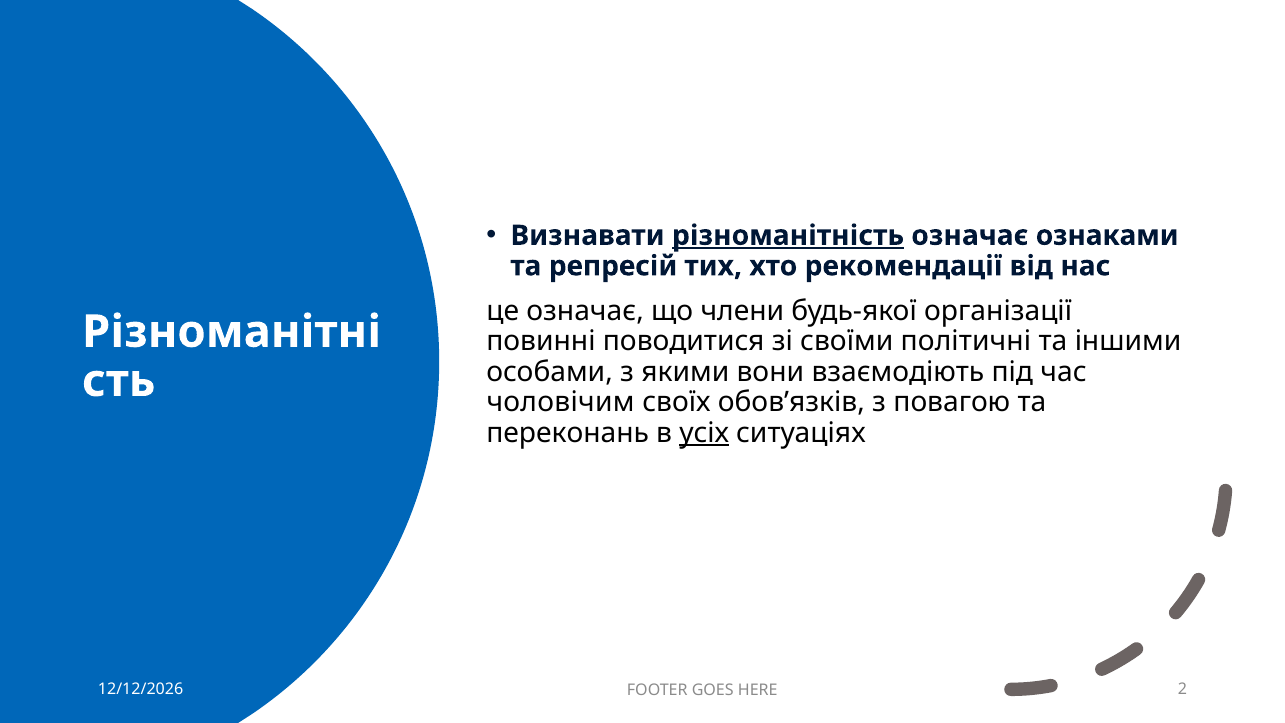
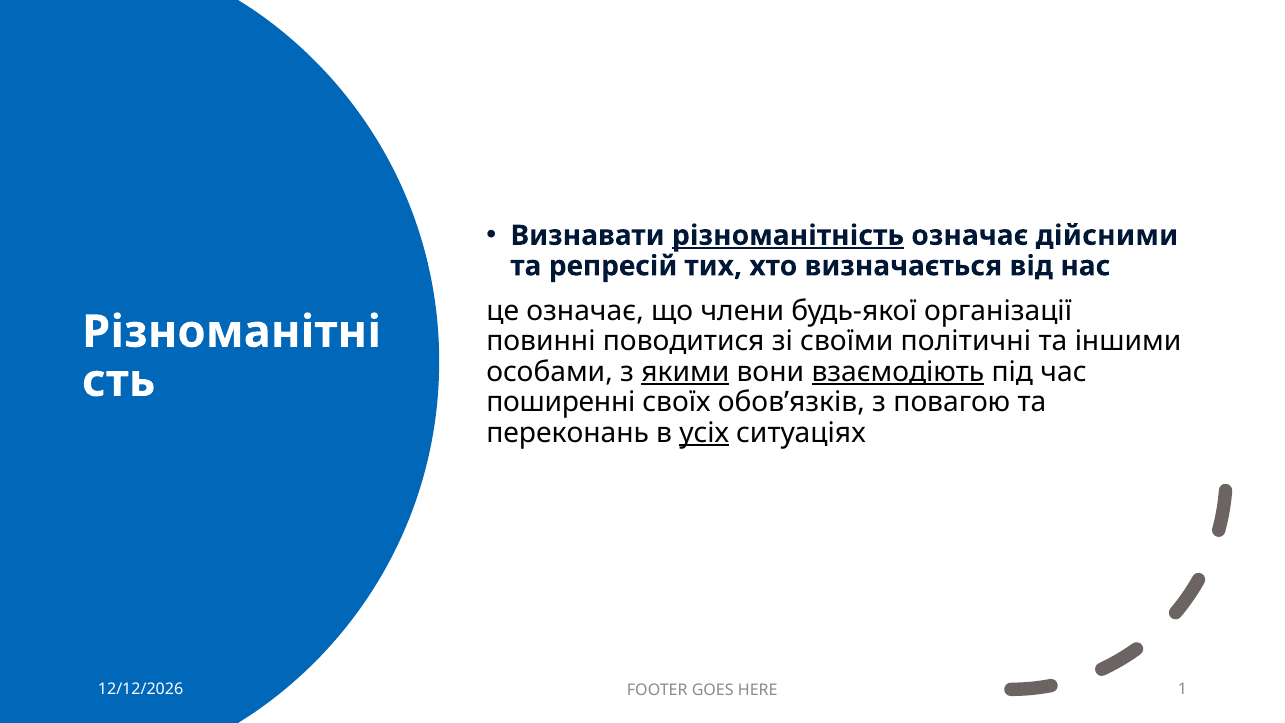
ознаками: ознаками -> дійсними
рекомендації: рекомендації -> визначається
якими underline: none -> present
взаємодіють underline: none -> present
чоловічим: чоловічим -> поширенні
2: 2 -> 1
